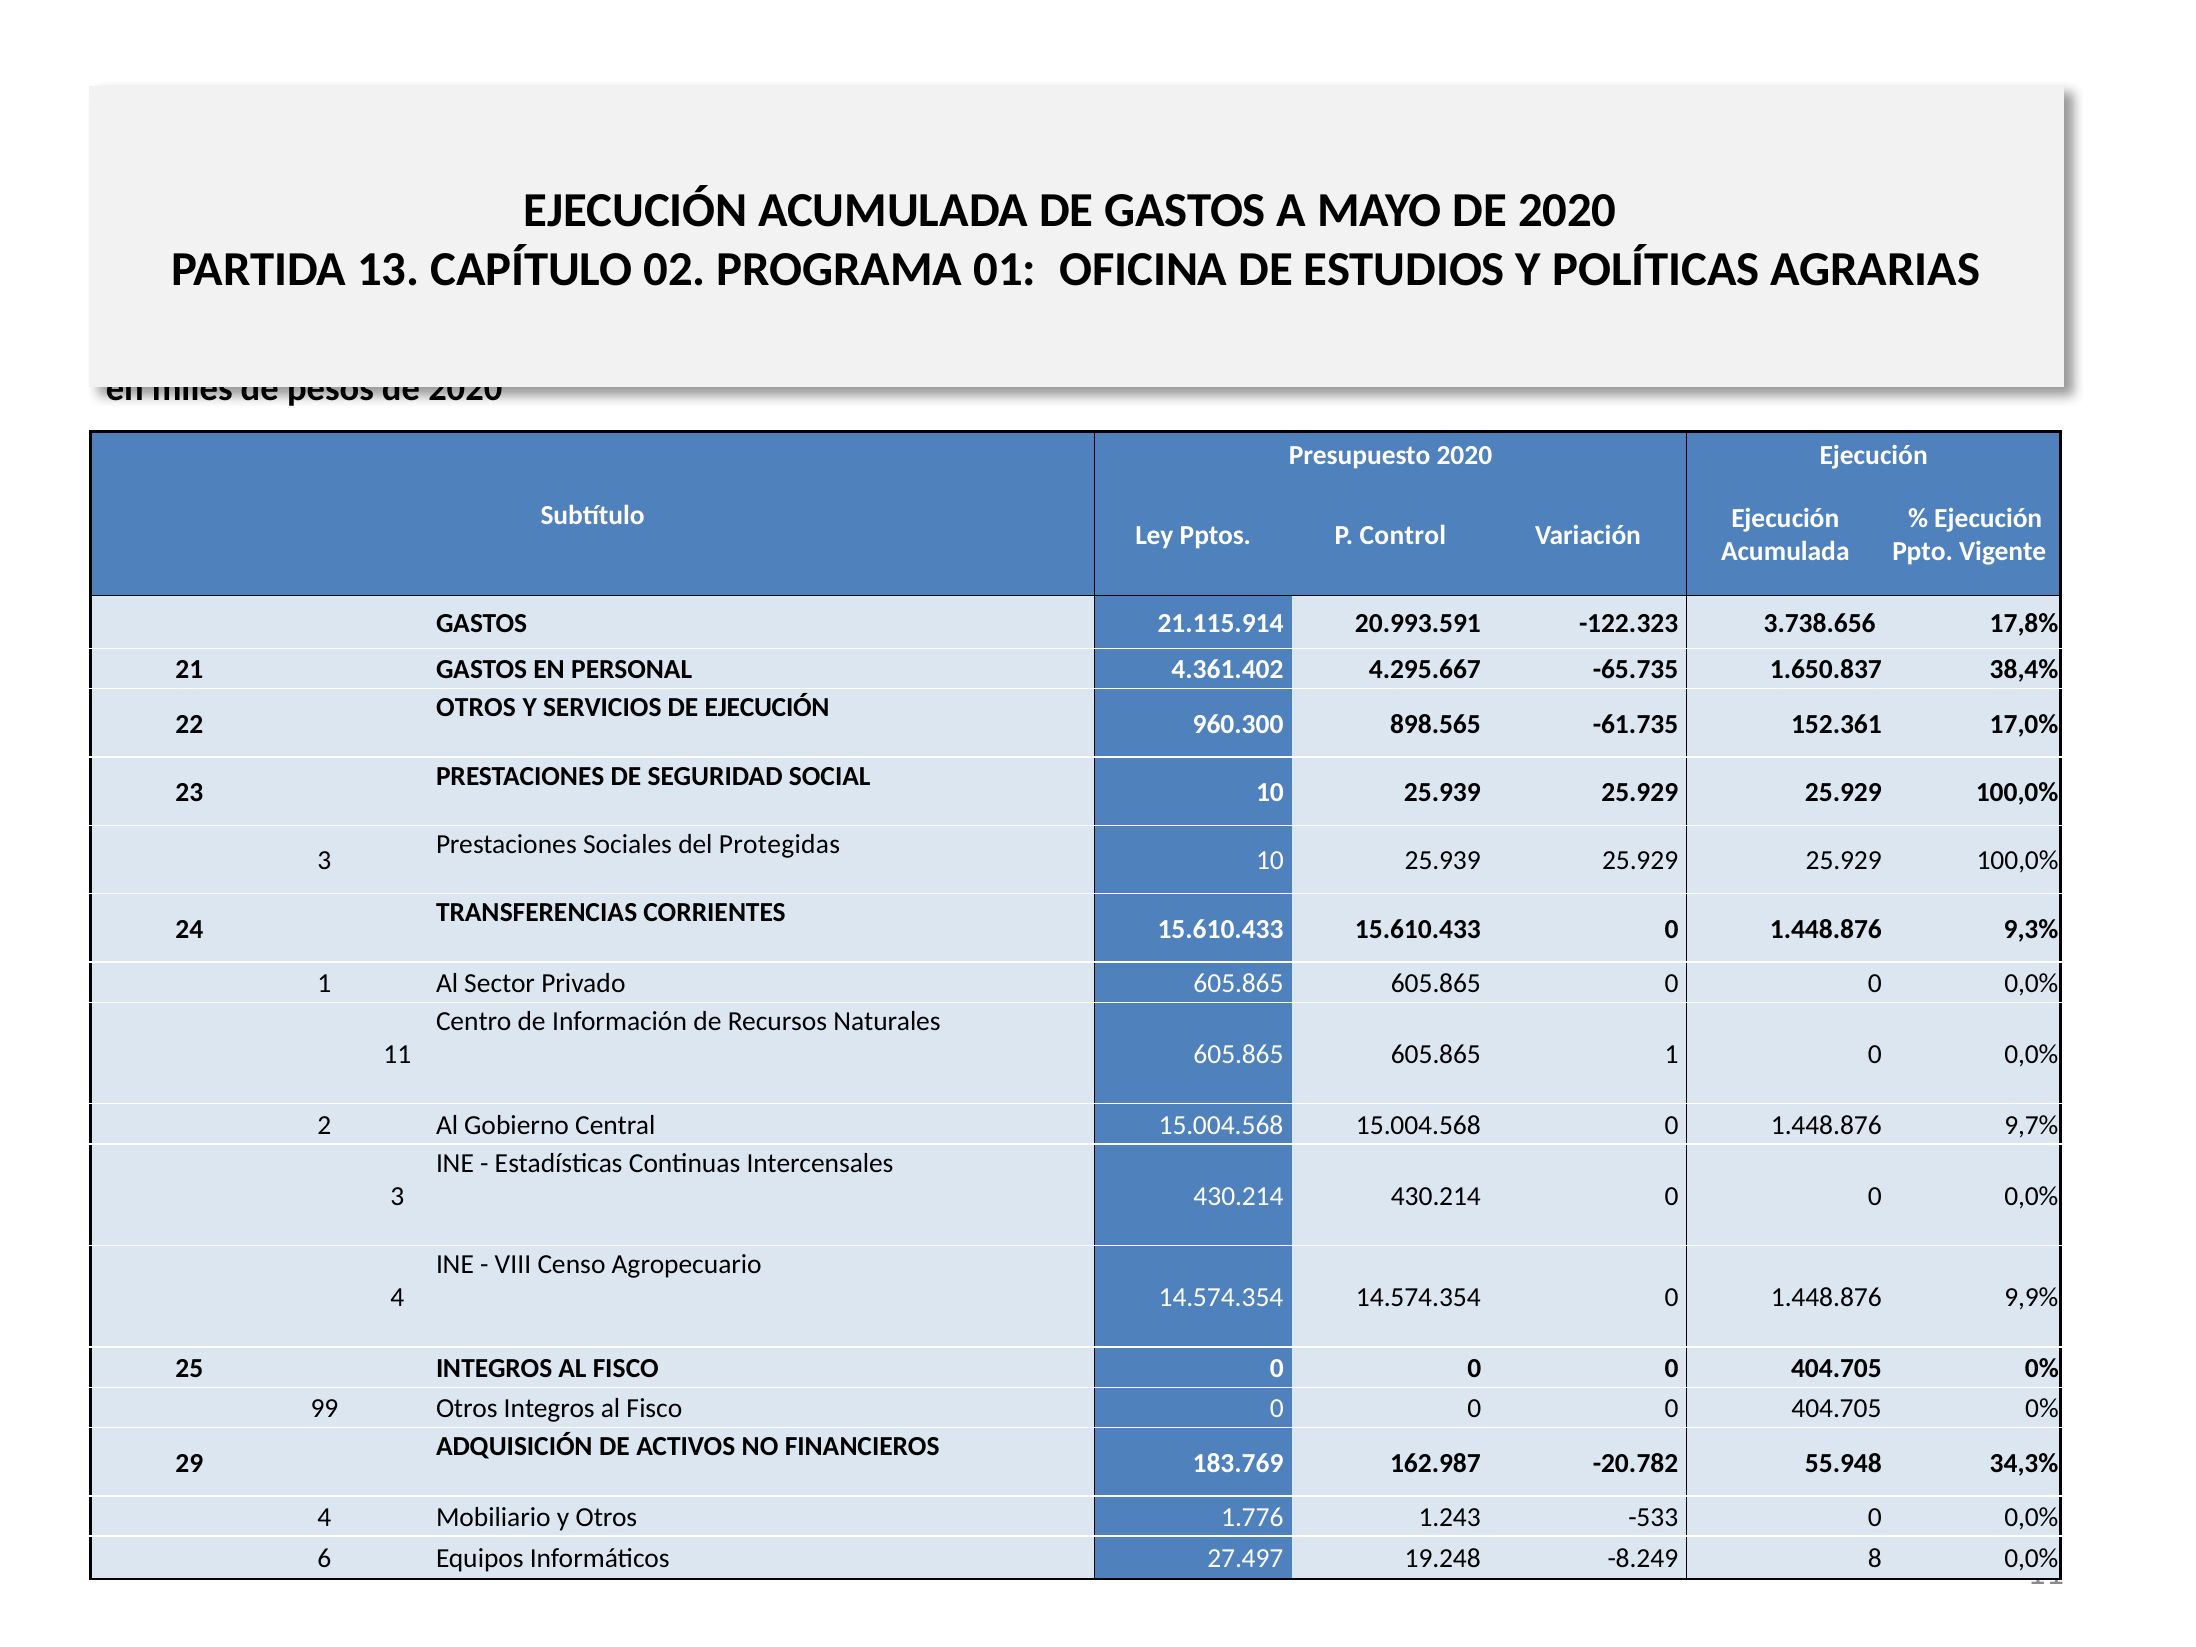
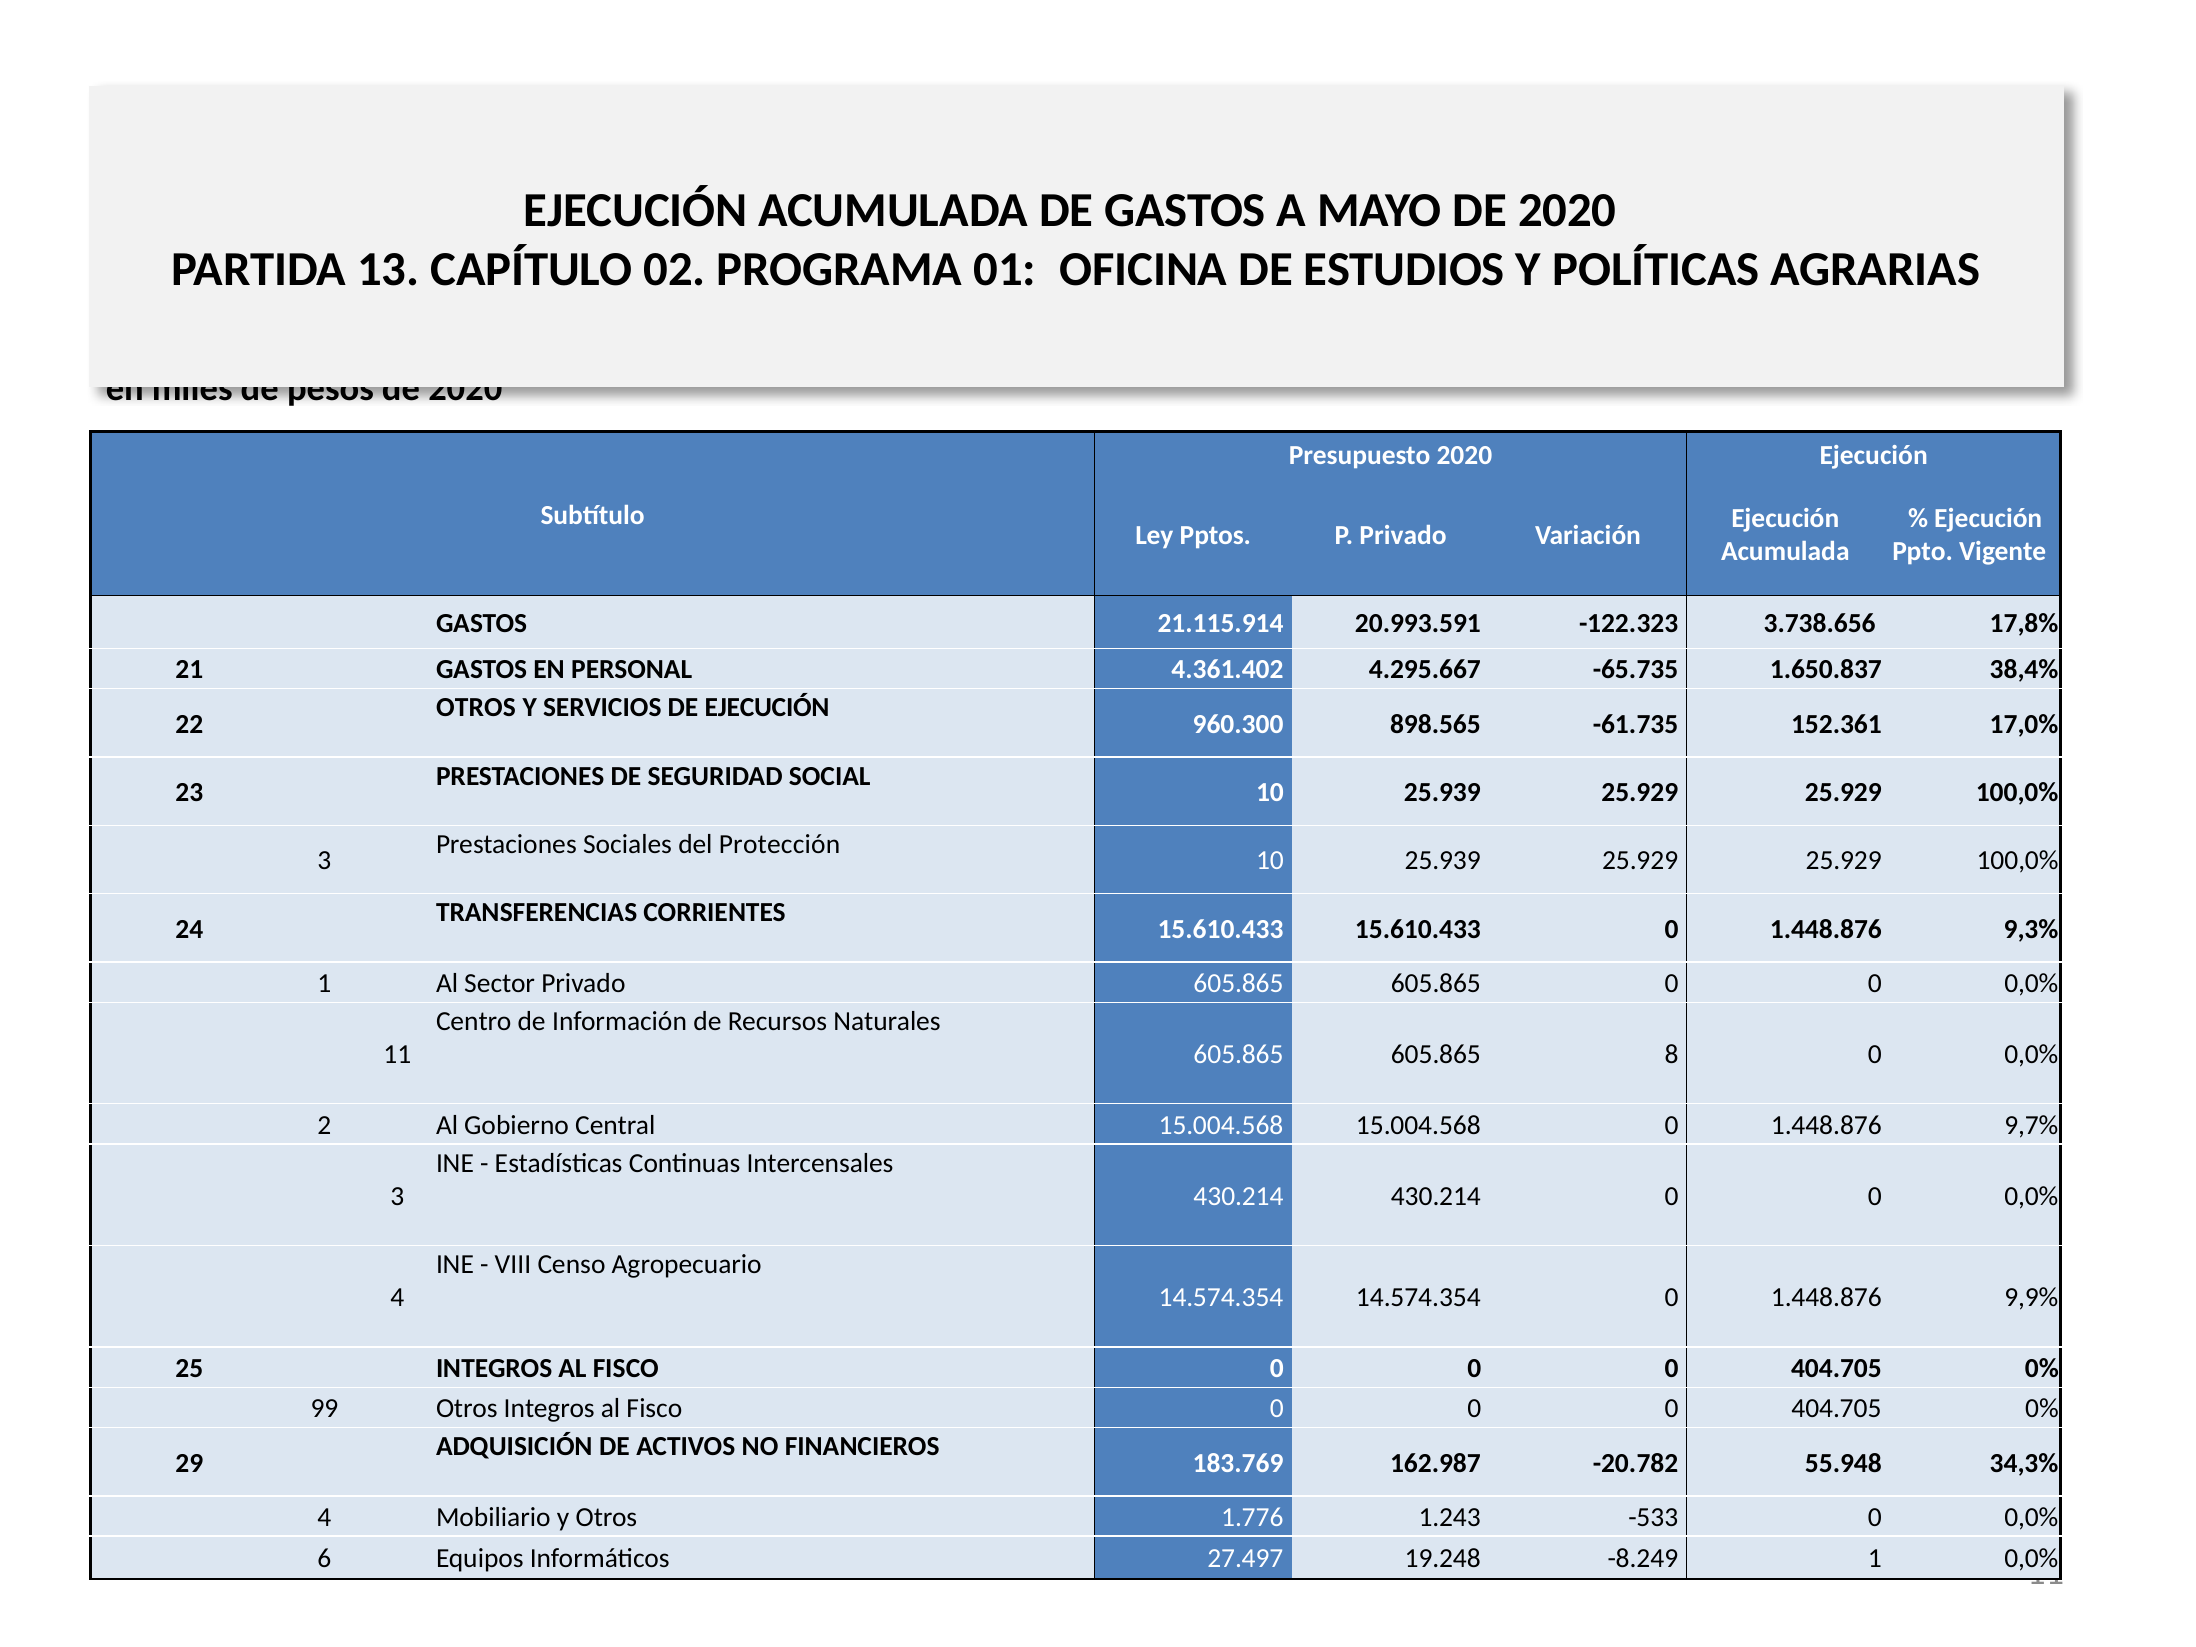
P Control: Control -> Privado
Protegidas: Protegidas -> Protección
605.865 1: 1 -> 8
-8.249 8: 8 -> 1
